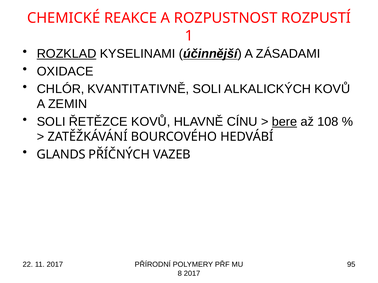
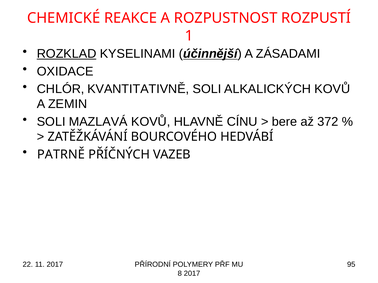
ŘETĚZCE: ŘETĚZCE -> MAZLAVÁ
bere underline: present -> none
108: 108 -> 372
GLANDS: GLANDS -> PATRNĚ
